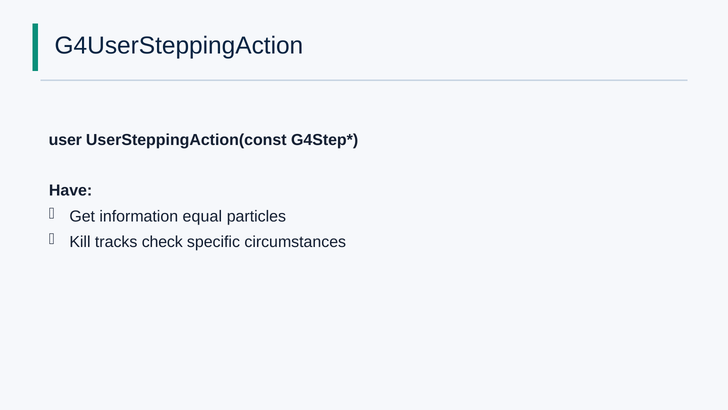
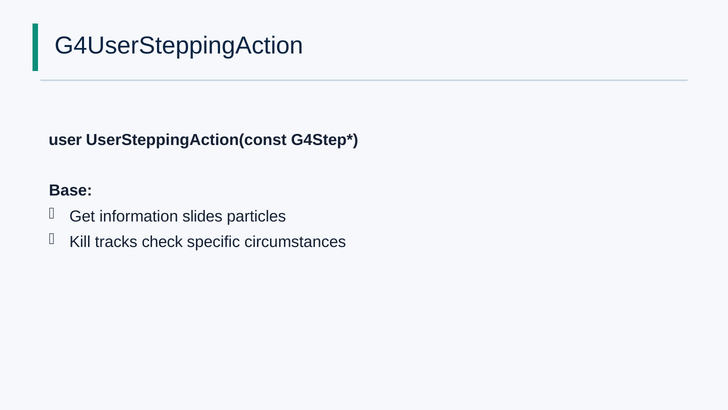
Have: Have -> Base
equal: equal -> slides
